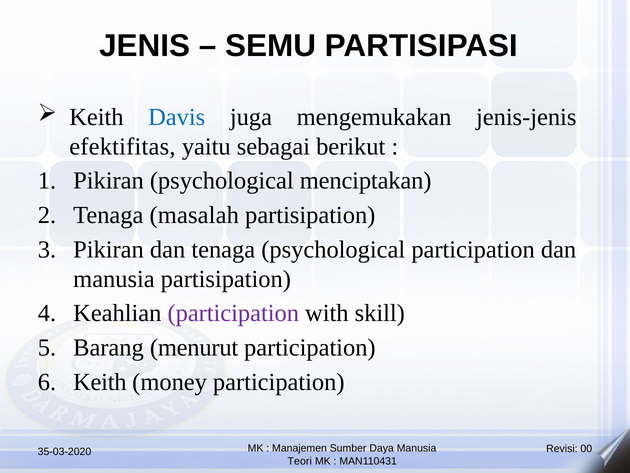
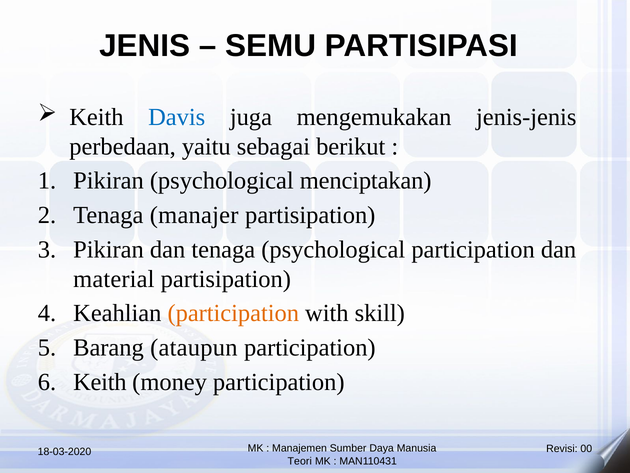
efektifitas: efektifitas -> perbedaan
masalah: masalah -> manajer
manusia at (114, 279): manusia -> material
participation at (233, 313) colour: purple -> orange
menurut: menurut -> ataupun
35-03-2020: 35-03-2020 -> 18-03-2020
